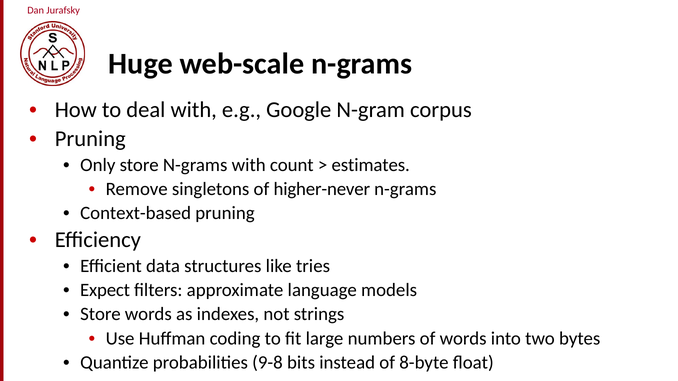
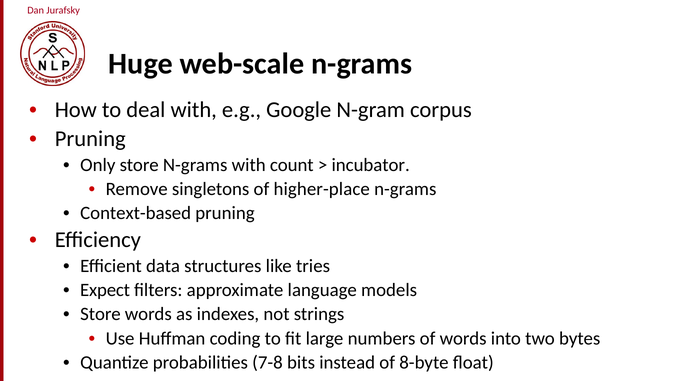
estimates: estimates -> incubator
higher-never: higher-never -> higher-place
9-8: 9-8 -> 7-8
